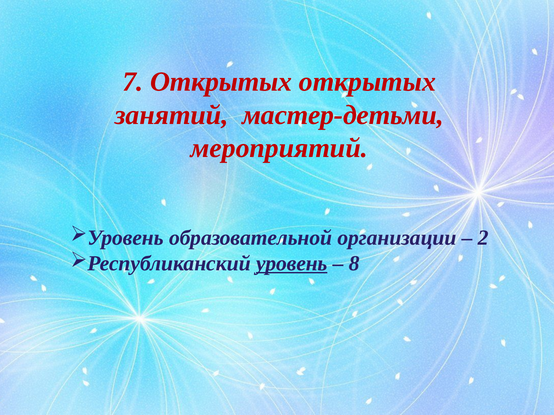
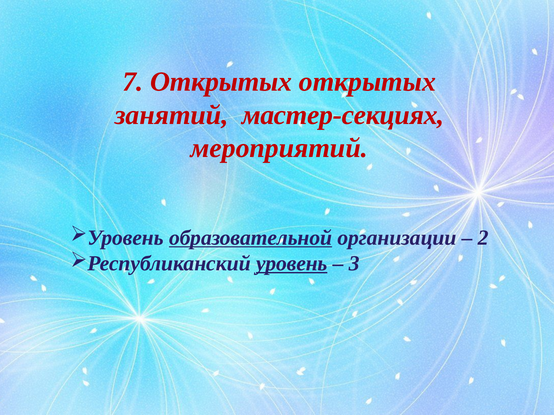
мастер-детьми: мастер-детьми -> мастер-секциях
образовательной underline: none -> present
8: 8 -> 3
